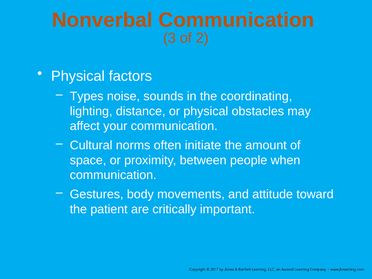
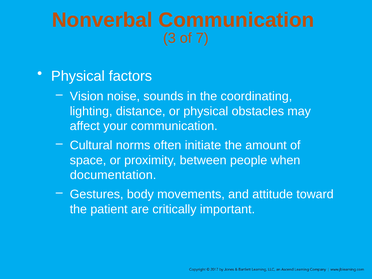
2: 2 -> 7
Types: Types -> Vision
communication at (113, 175): communication -> documentation
